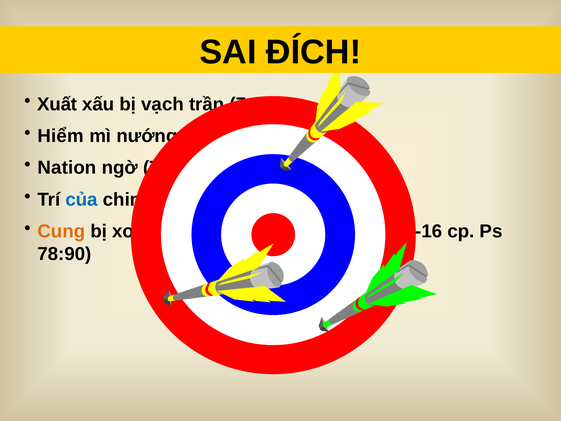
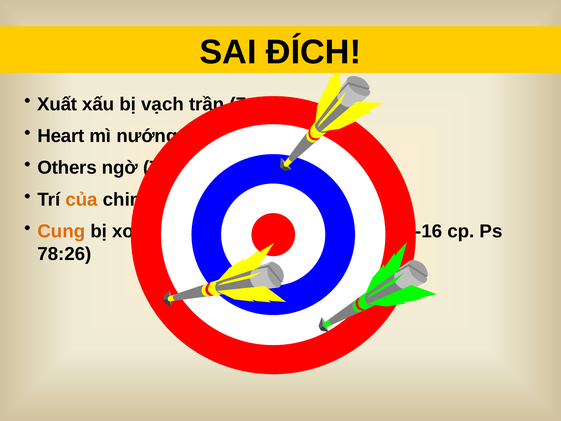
Hiểm: Hiểm -> Heart
Nation: Nation -> Others
của colour: blue -> orange
78:90: 78:90 -> 78:26
